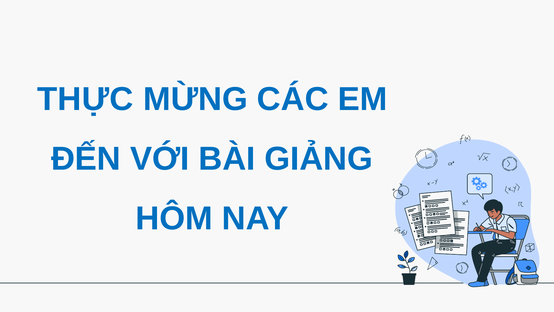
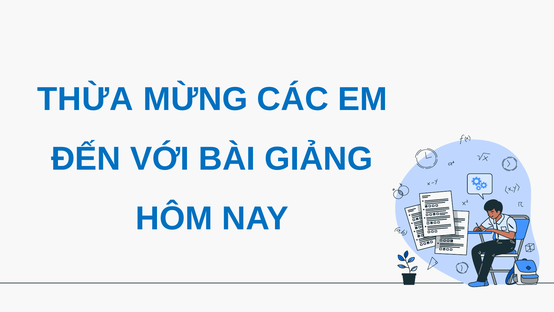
THỰC: THỰC -> THỪA
